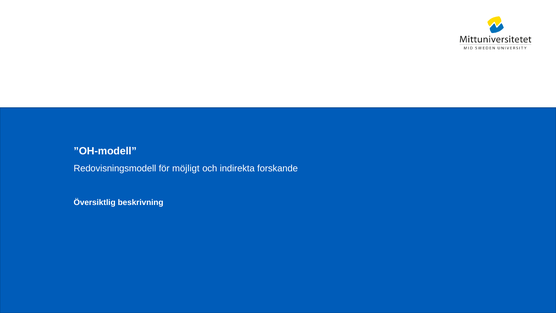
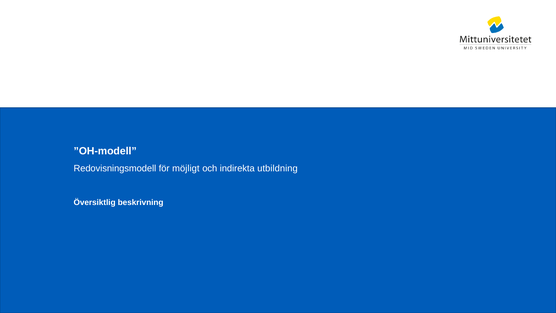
forskande: forskande -> utbildning
